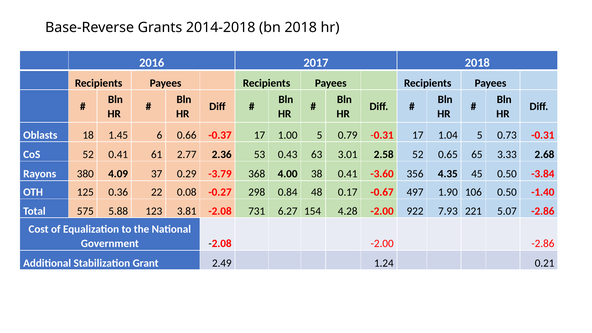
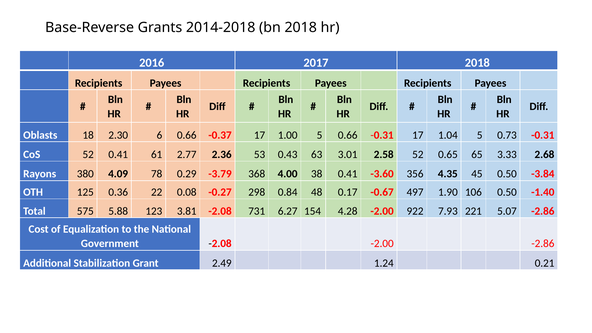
1.45: 1.45 -> 2.30
5 0.79: 0.79 -> 0.66
37: 37 -> 78
